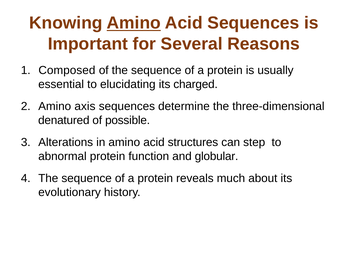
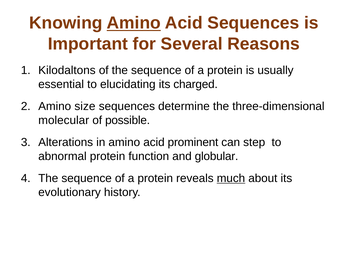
Composed: Composed -> Kilodaltons
axis: axis -> size
denatured: denatured -> molecular
structures: structures -> prominent
much underline: none -> present
